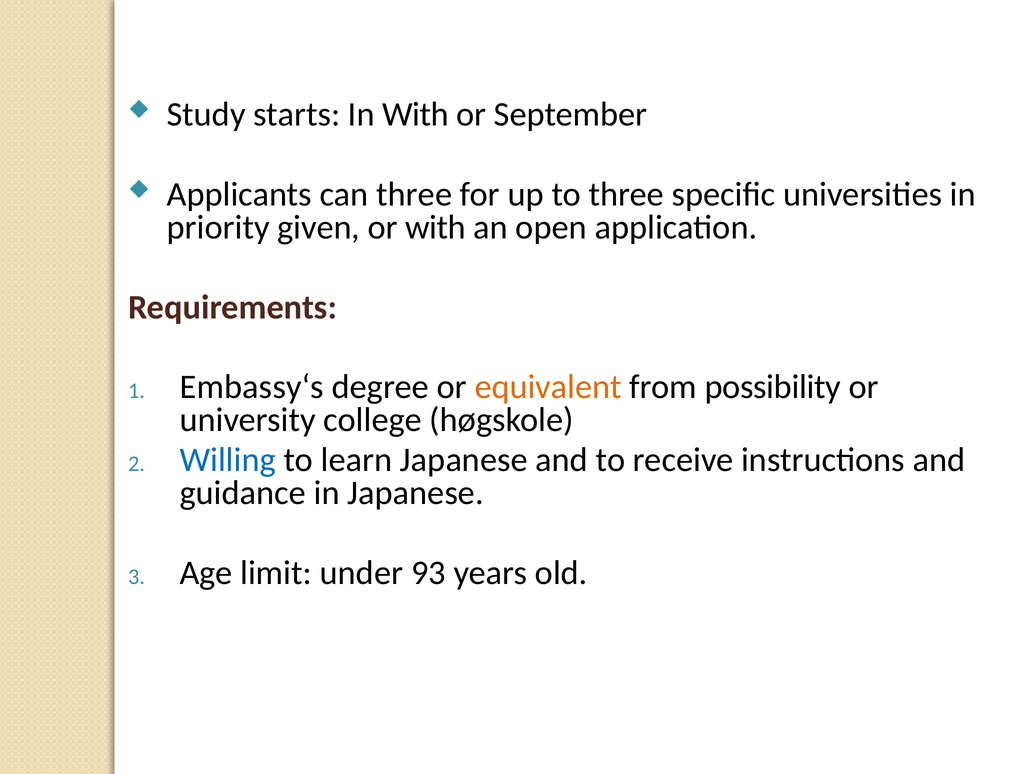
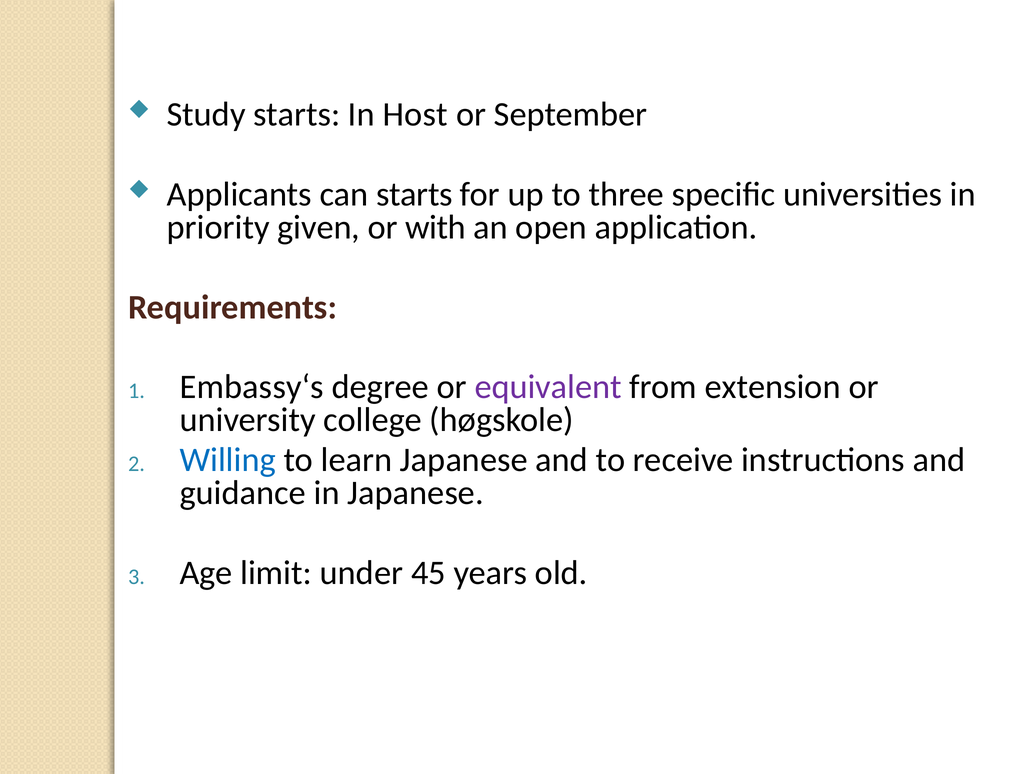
In With: With -> Host
can three: three -> starts
equivalent colour: orange -> purple
possibility: possibility -> extension
93: 93 -> 45
